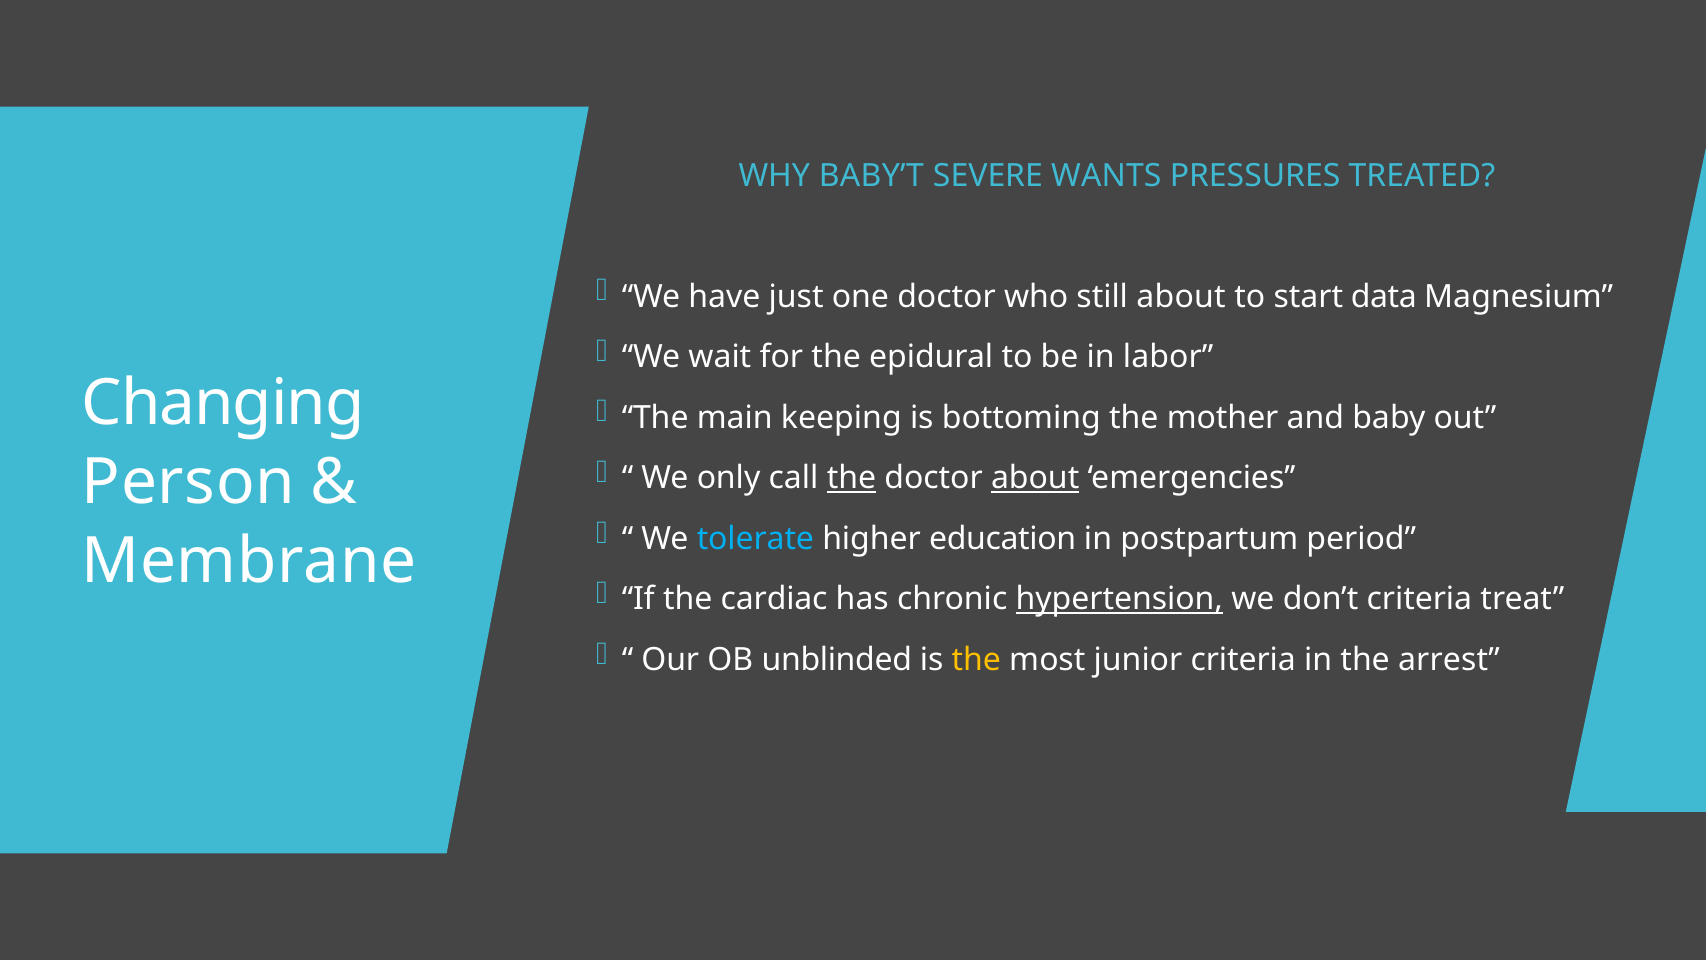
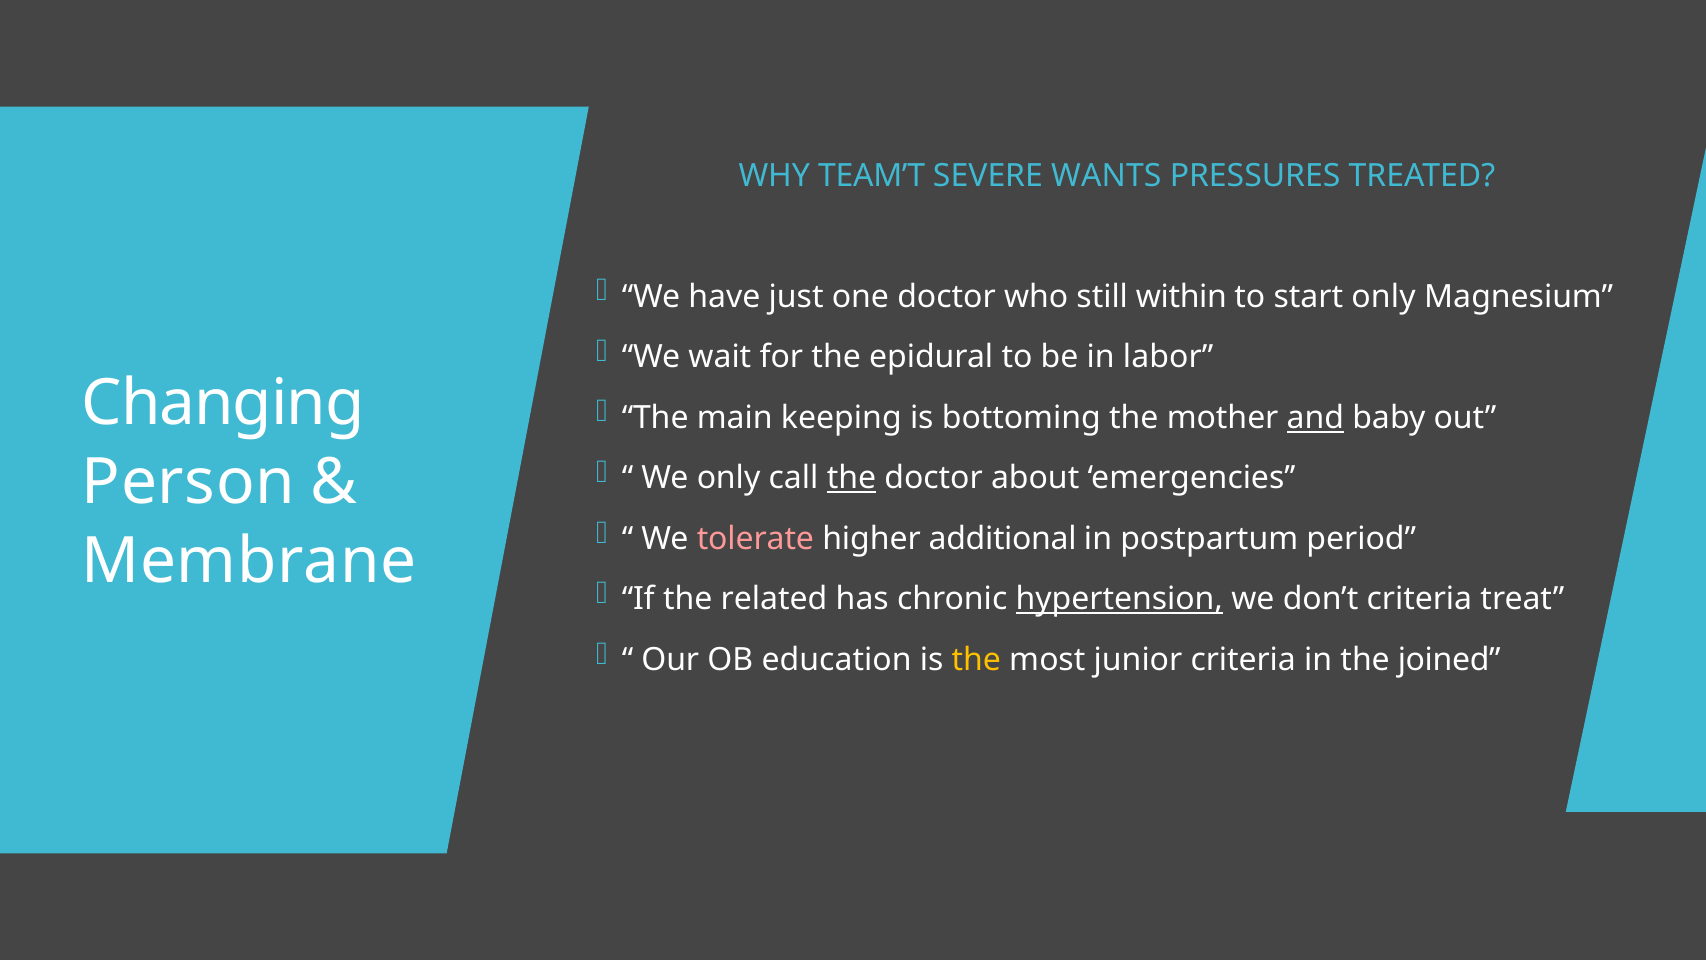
BABY’T: BABY’T -> TEAM’T
still about: about -> within
start data: data -> only
and underline: none -> present
about at (1035, 478) underline: present -> none
tolerate colour: light blue -> pink
education: education -> additional
cardiac: cardiac -> related
unblinded: unblinded -> education
arrest: arrest -> joined
